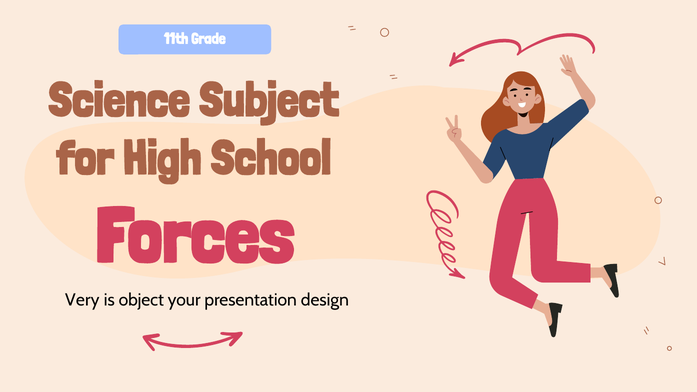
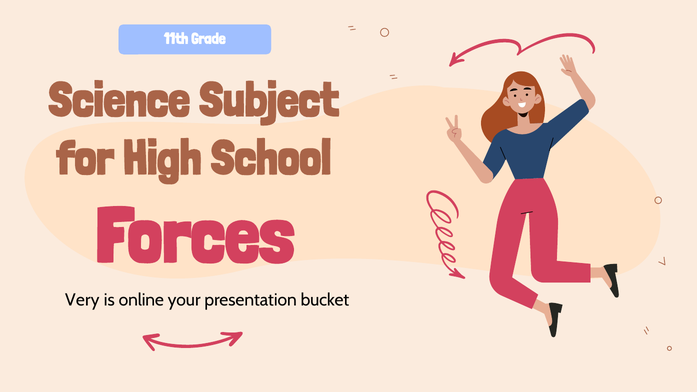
object: object -> online
design: design -> bucket
